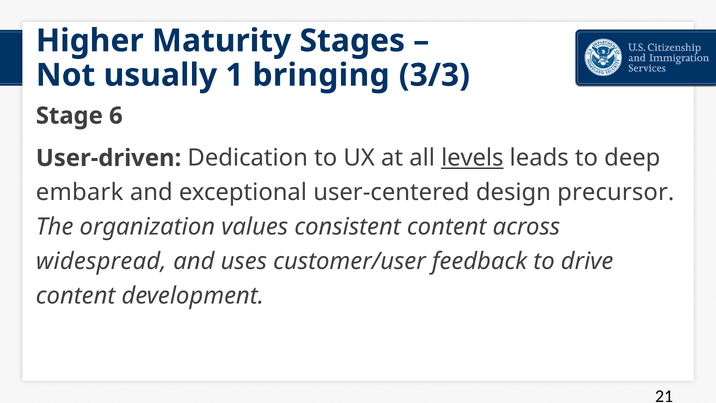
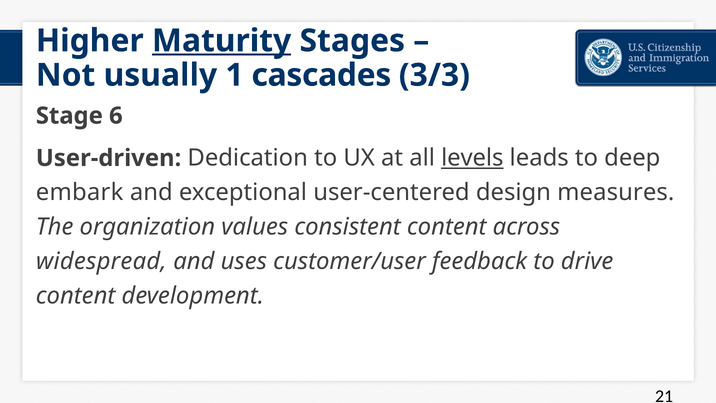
Maturity underline: none -> present
bringing: bringing -> cascades
precursor: precursor -> measures
